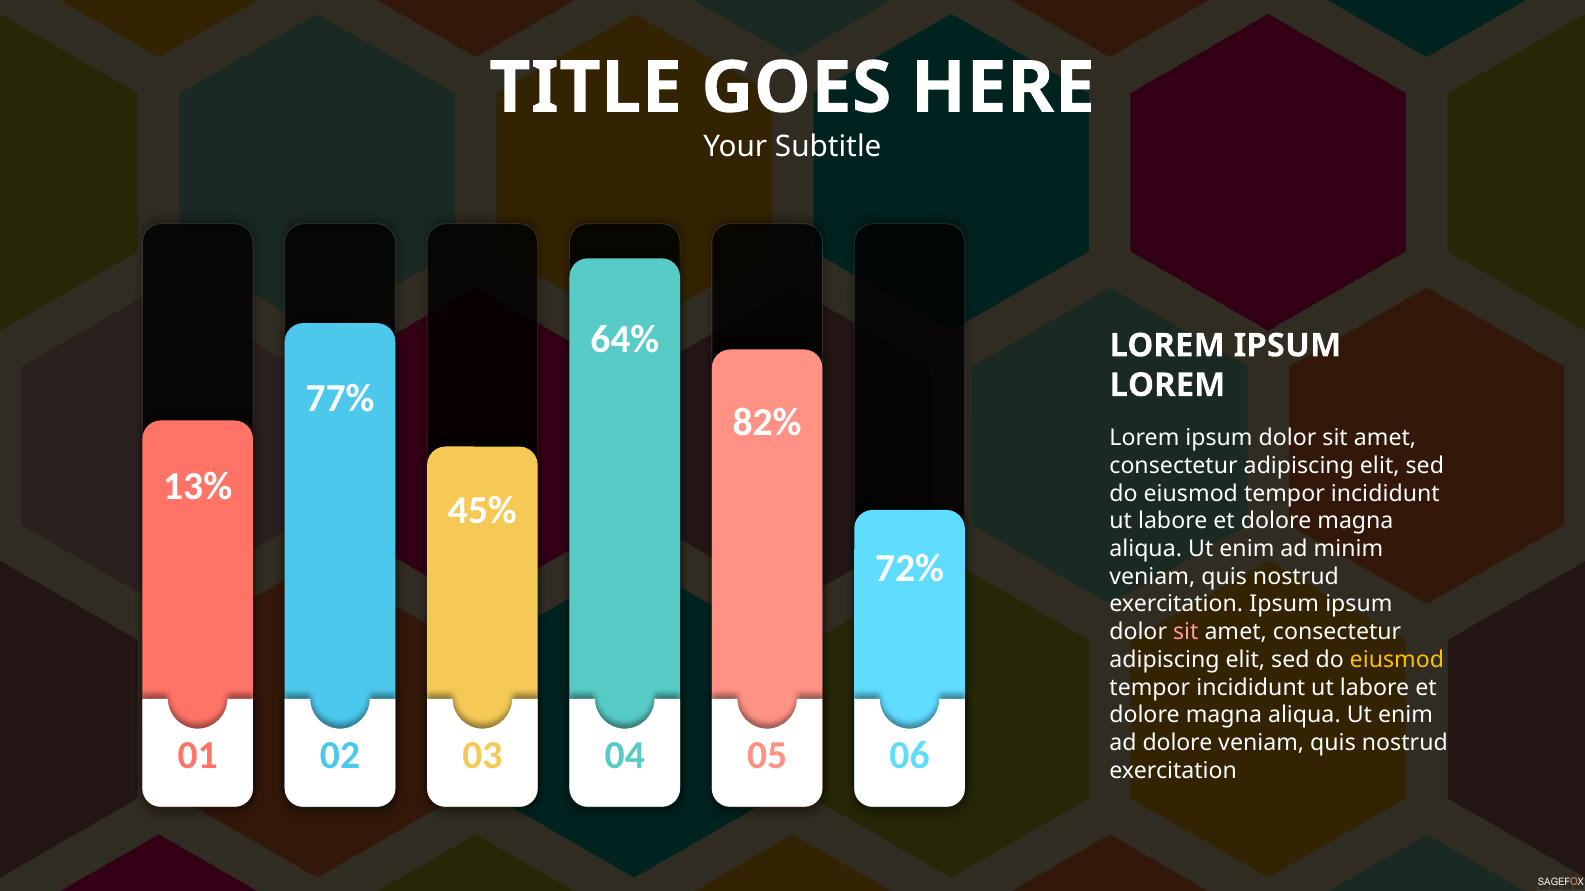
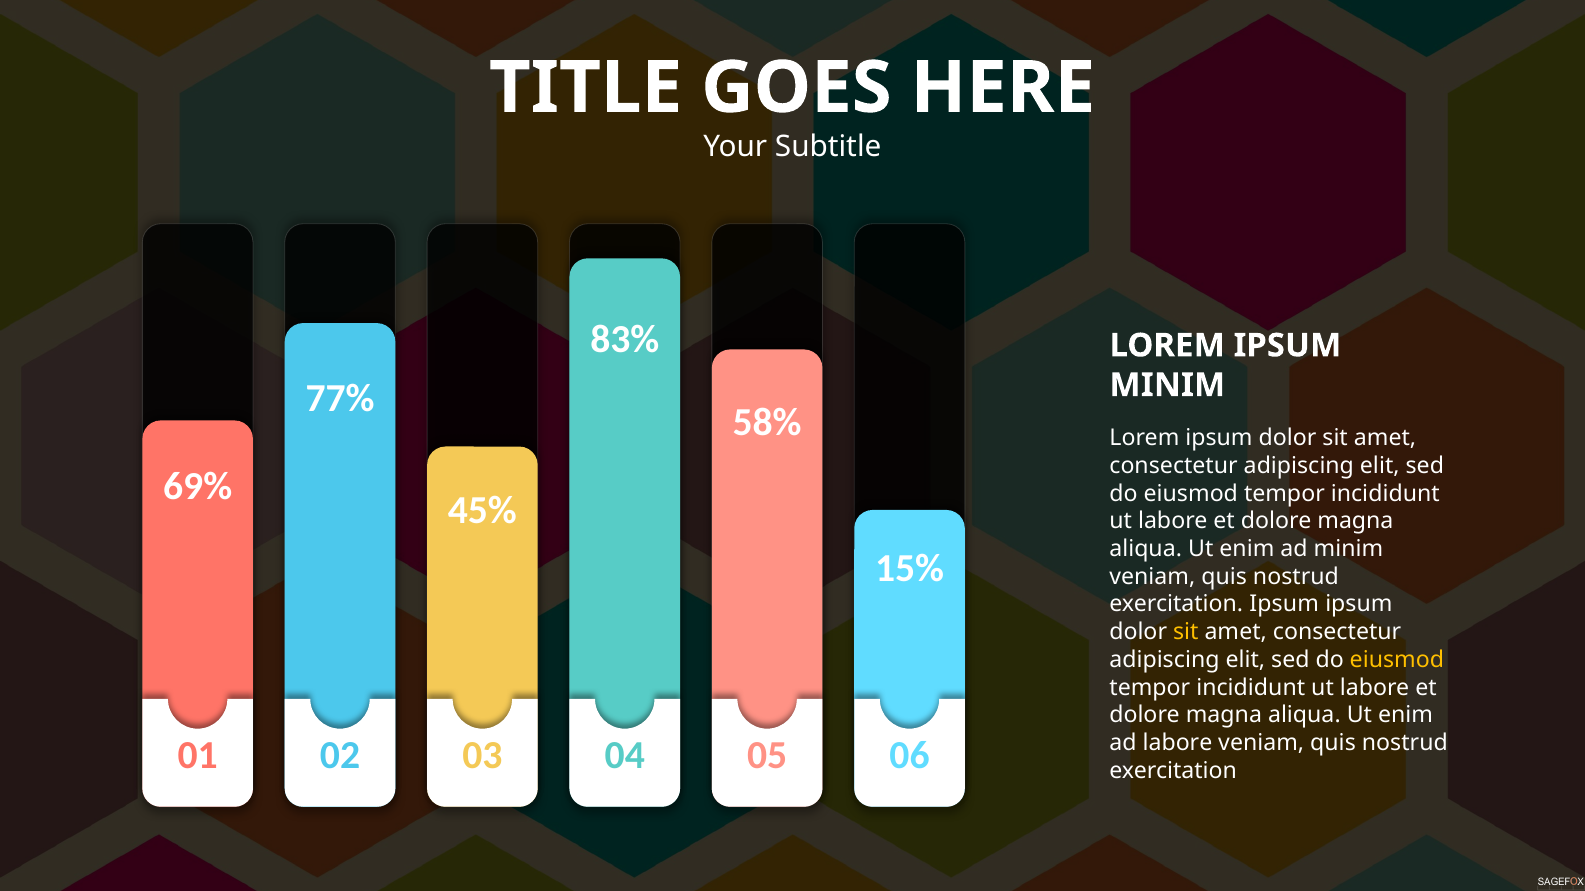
64%: 64% -> 83%
LOREM at (1167, 385): LOREM -> MINIM
82%: 82% -> 58%
13%: 13% -> 69%
72%: 72% -> 15%
sit at (1186, 632) colour: pink -> yellow
ad dolore: dolore -> labore
